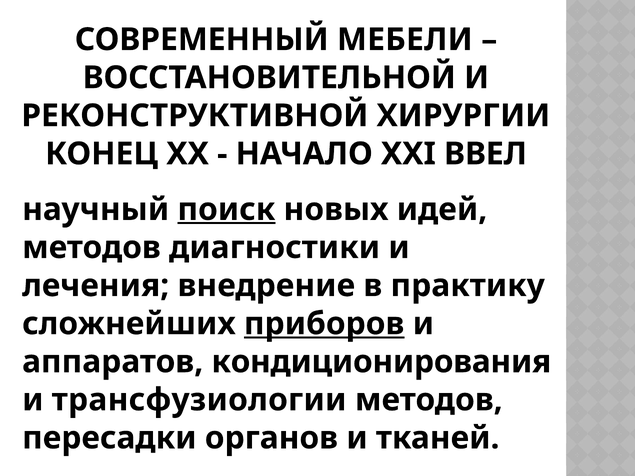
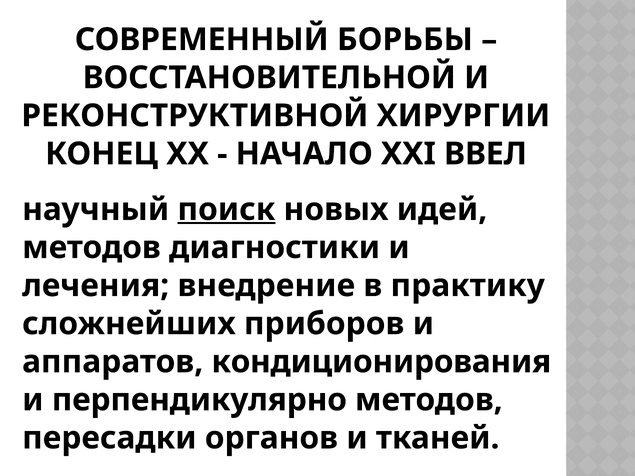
МЕБЕЛИ: МЕБЕЛИ -> БОРЬБЫ
приборов underline: present -> none
трансфузиологии: трансфузиологии -> перпендикулярно
